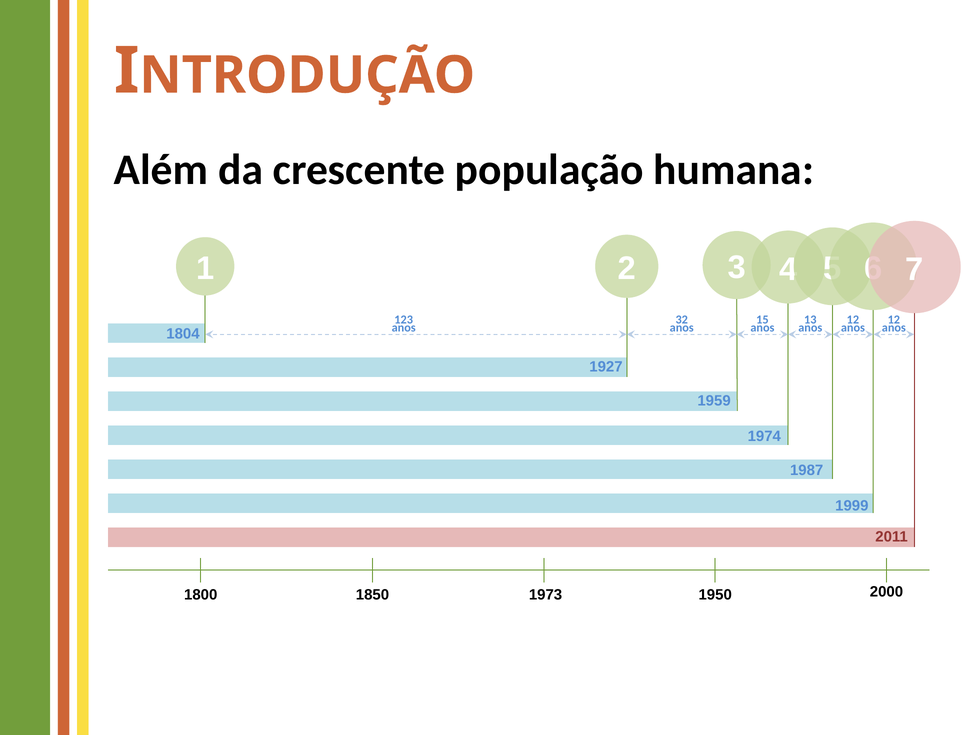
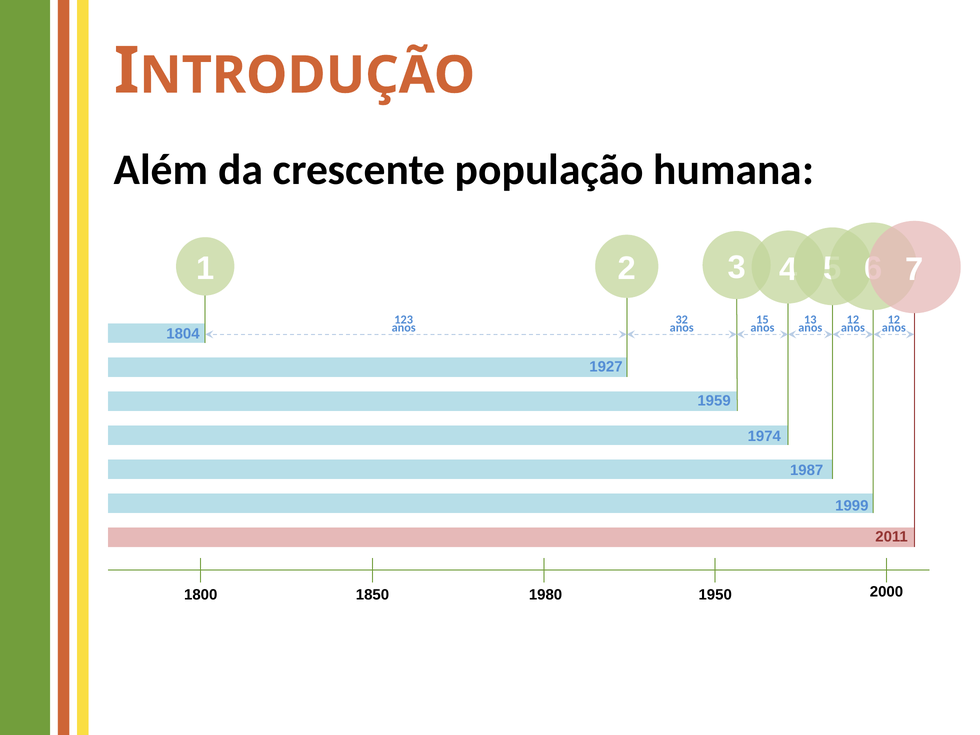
1973: 1973 -> 1980
